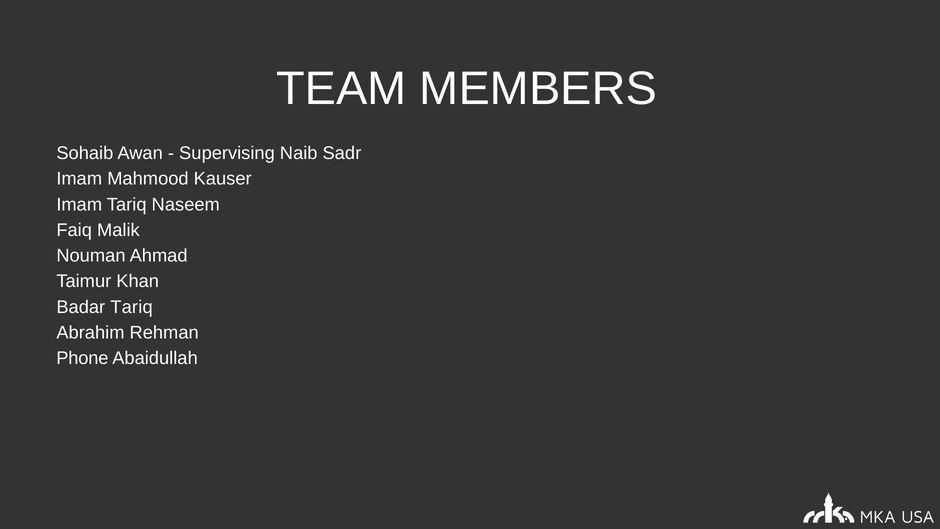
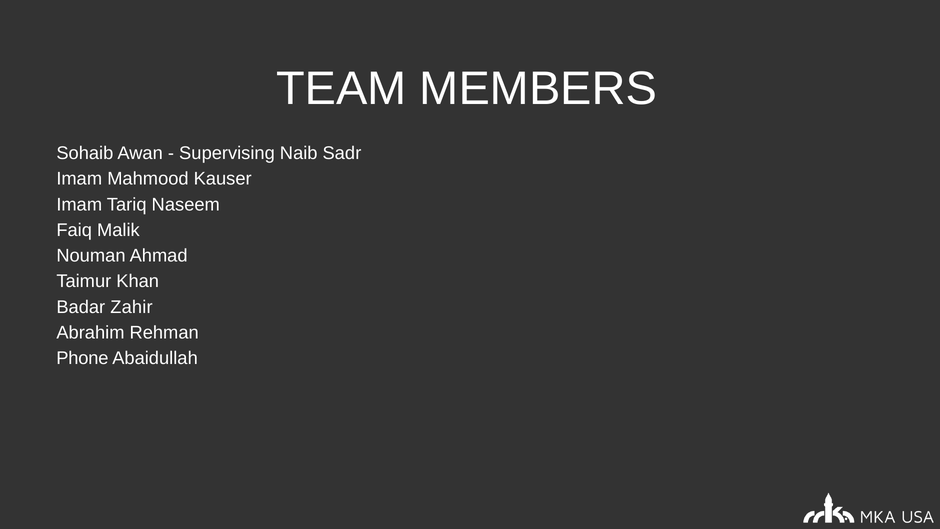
Badar Tariq: Tariq -> Zahir
